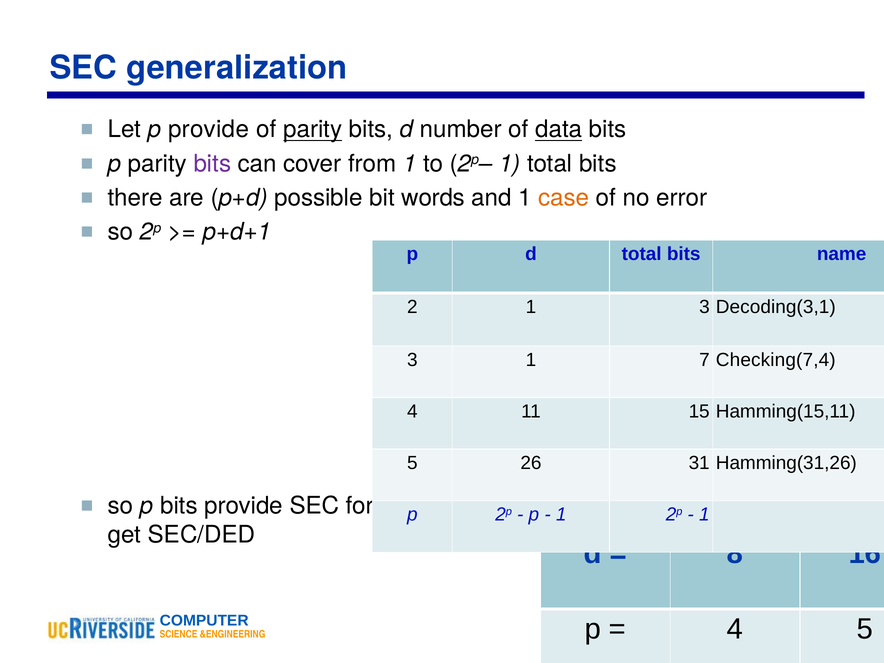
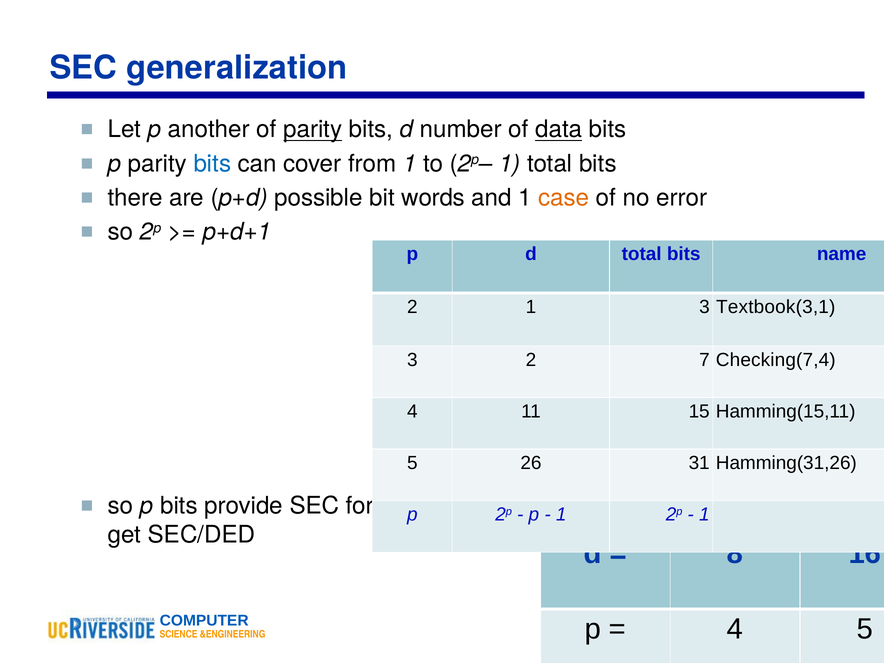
p provide: provide -> another
bits at (212, 164) colour: purple -> blue
Decoding(3,1: Decoding(3,1 -> Textbook(3,1
3 1: 1 -> 2
